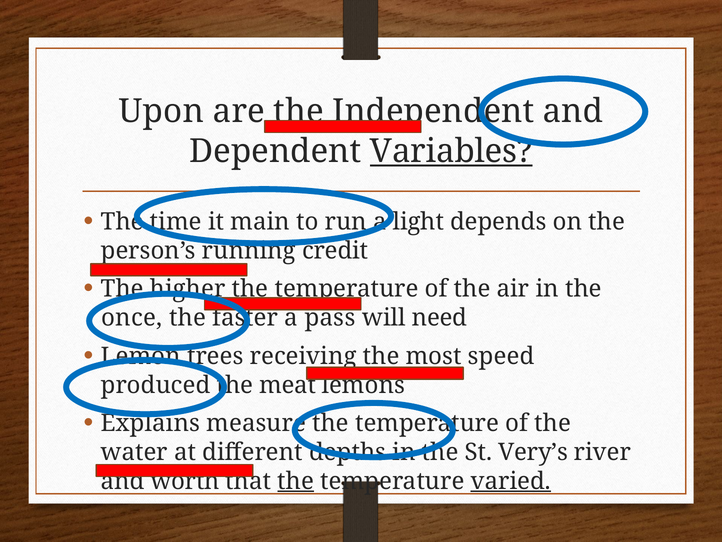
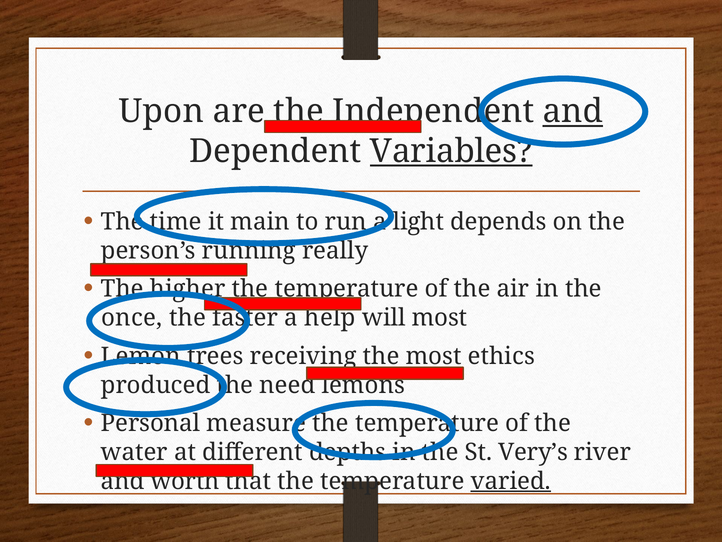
and at (573, 111) underline: none -> present
credit: credit -> really
pass: pass -> help
will need: need -> most
speed: speed -> ethics
meat: meat -> need
Explains: Explains -> Personal
the at (296, 481) underline: present -> none
